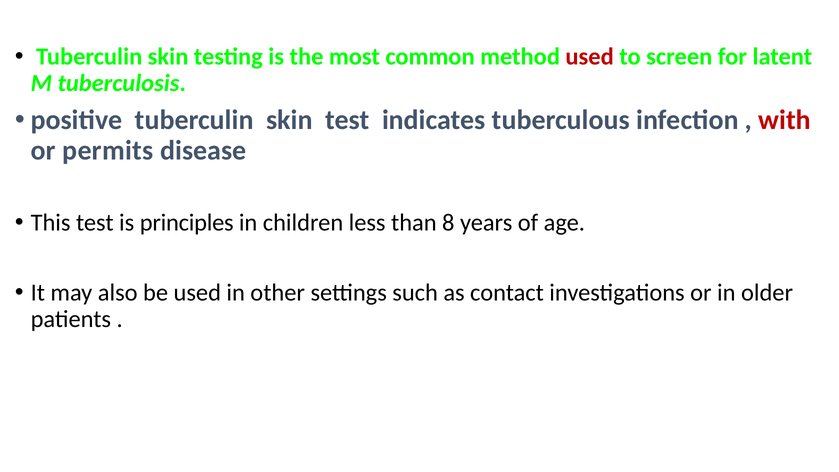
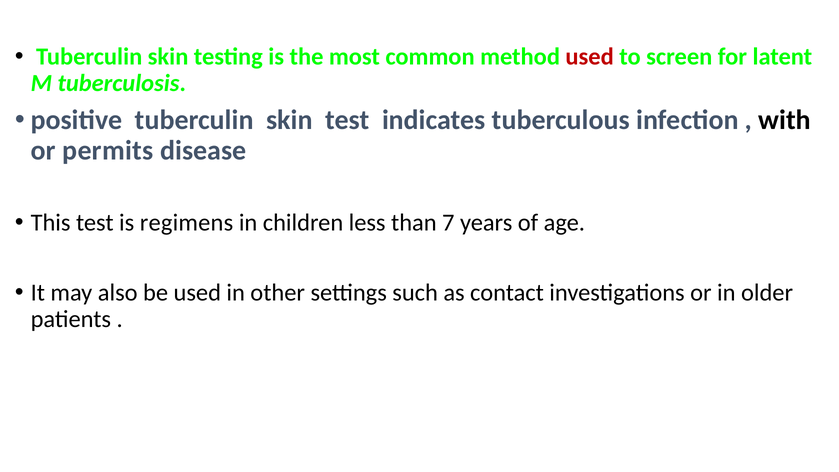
with colour: red -> black
principles: principles -> regimens
8: 8 -> 7
